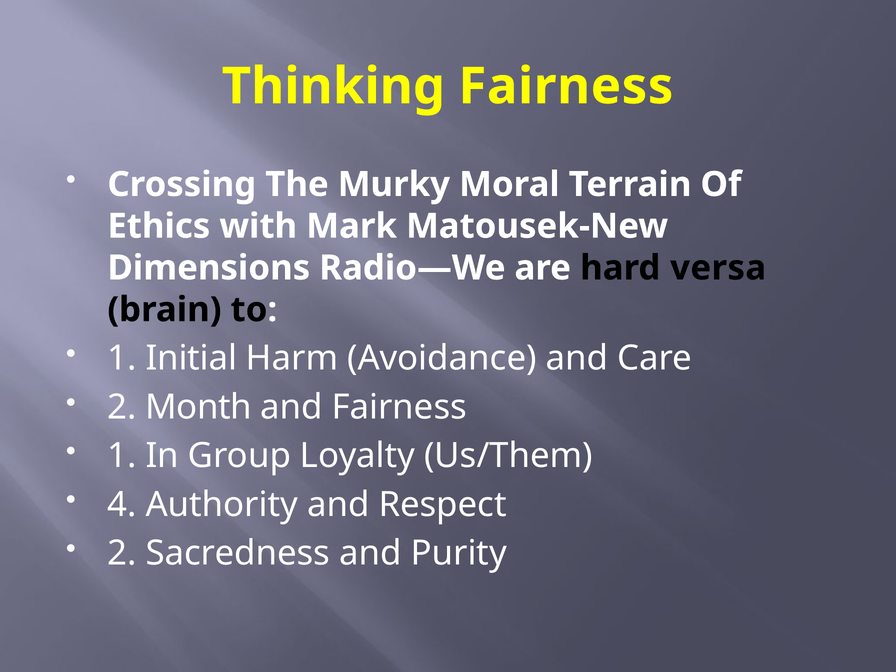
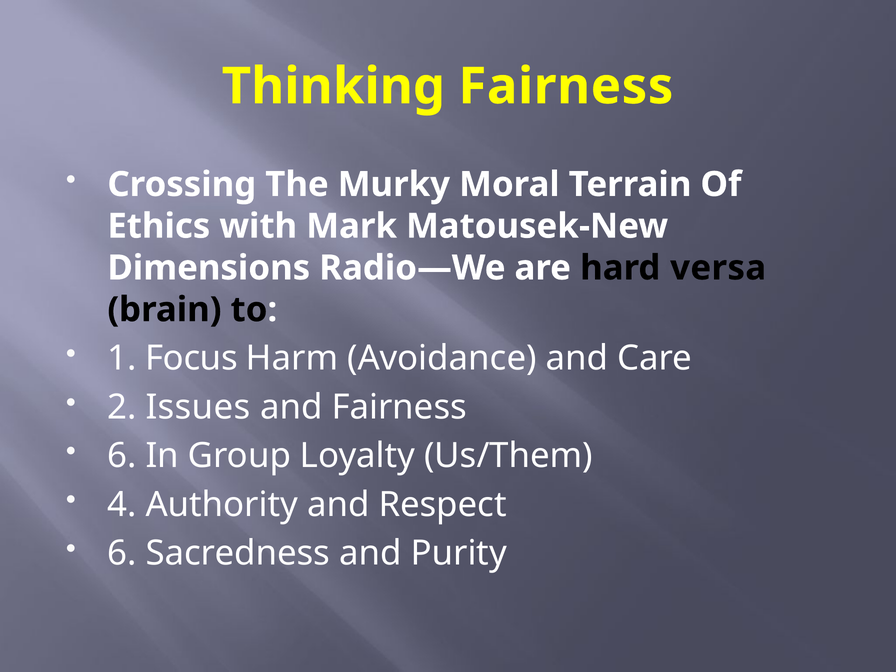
Initial: Initial -> Focus
Month: Month -> Issues
1 at (122, 456): 1 -> 6
2 at (122, 553): 2 -> 6
